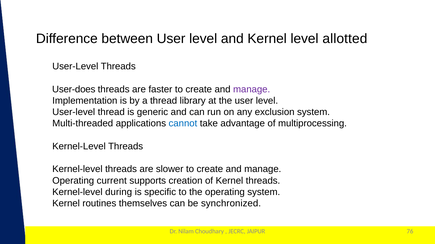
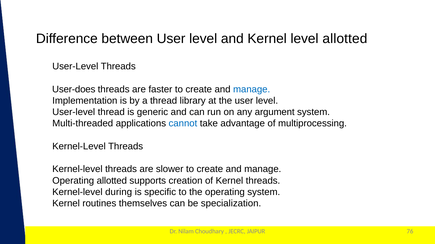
manage at (252, 89) colour: purple -> blue
exclusion: exclusion -> argument
Operating current: current -> allotted
synchronized: synchronized -> specialization
